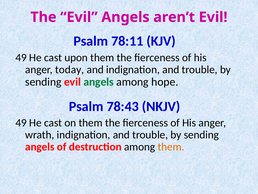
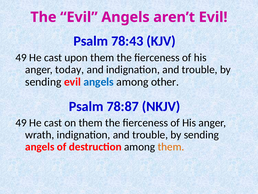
78:11: 78:11 -> 78:43
angels at (99, 82) colour: green -> blue
hope: hope -> other
78:43: 78:43 -> 78:87
